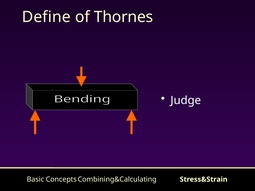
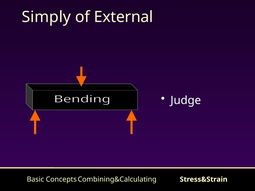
Define: Define -> Simply
Thornes: Thornes -> External
